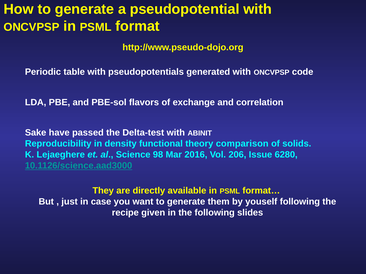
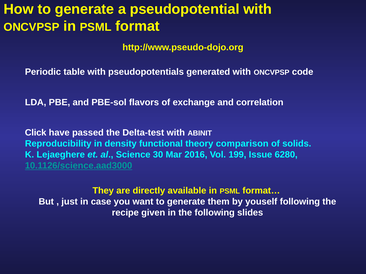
Sake: Sake -> Click
98: 98 -> 30
206: 206 -> 199
